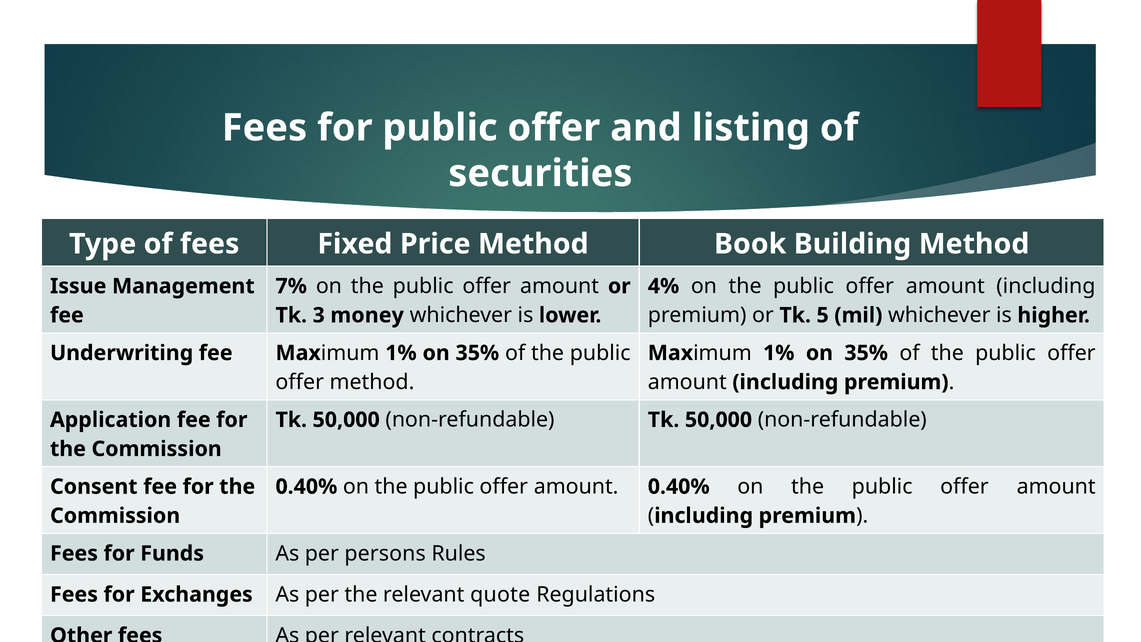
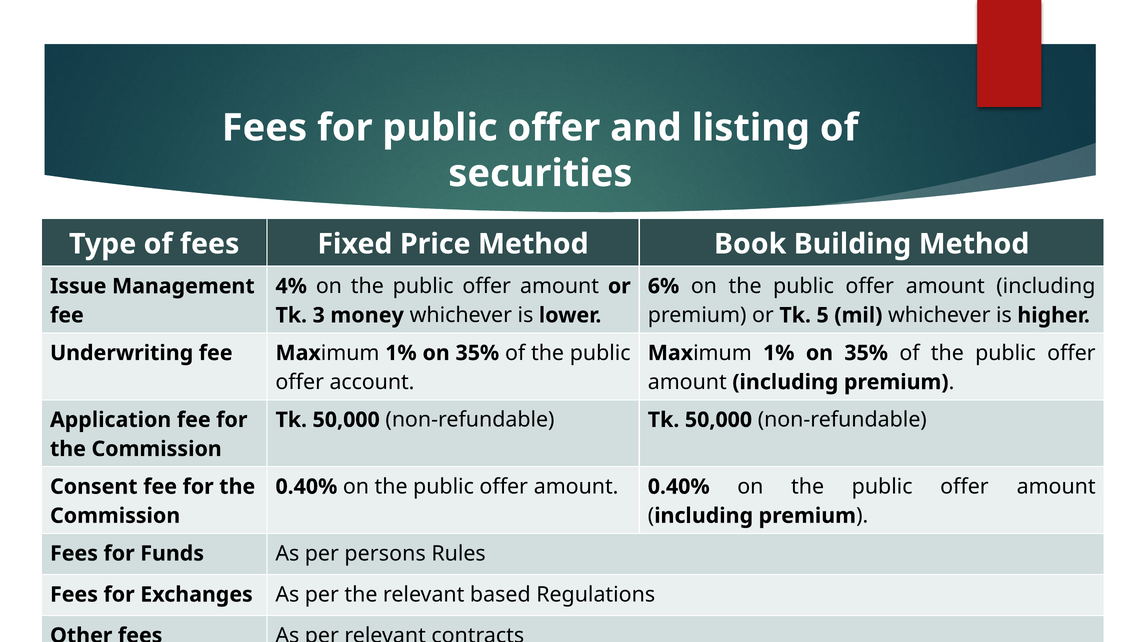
7%: 7% -> 4%
4%: 4% -> 6%
offer method: method -> account
quote: quote -> based
